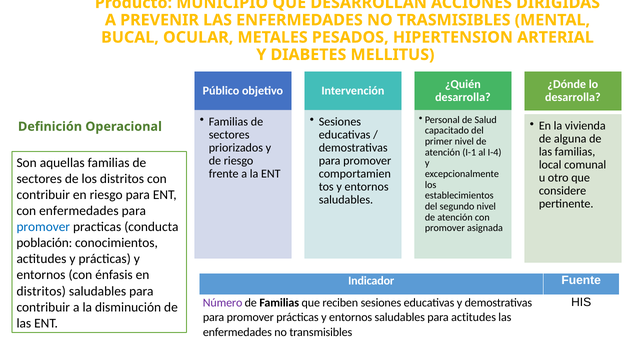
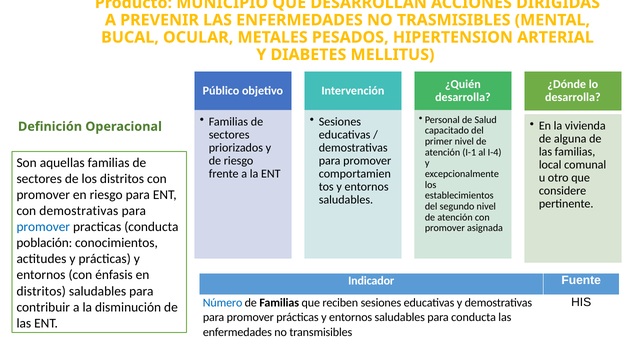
contribuir at (43, 195): contribuir -> promover
con enfermedades: enfermedades -> demostrativas
Número colour: purple -> blue
para actitudes: actitudes -> conducta
